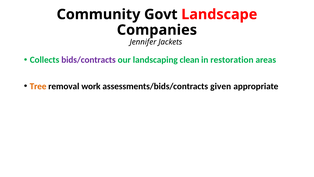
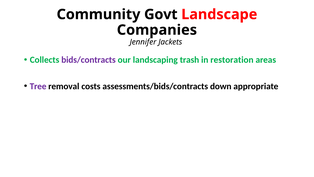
clean: clean -> trash
Tree colour: orange -> purple
work: work -> costs
given: given -> down
